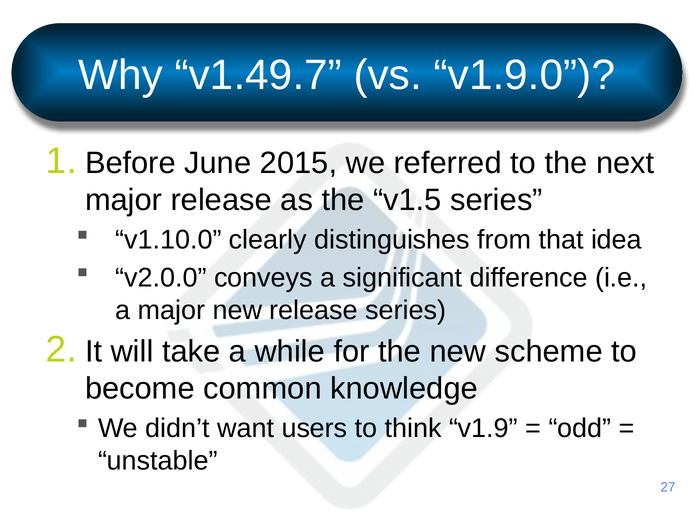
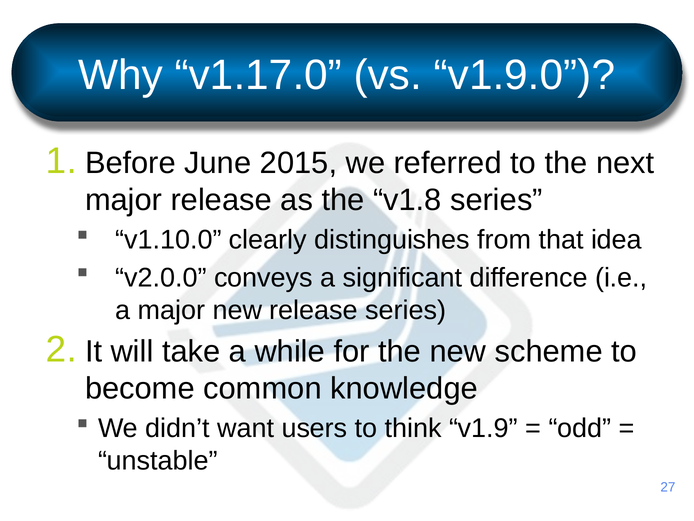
v1.49.7: v1.49.7 -> v1.17.0
v1.5: v1.5 -> v1.8
